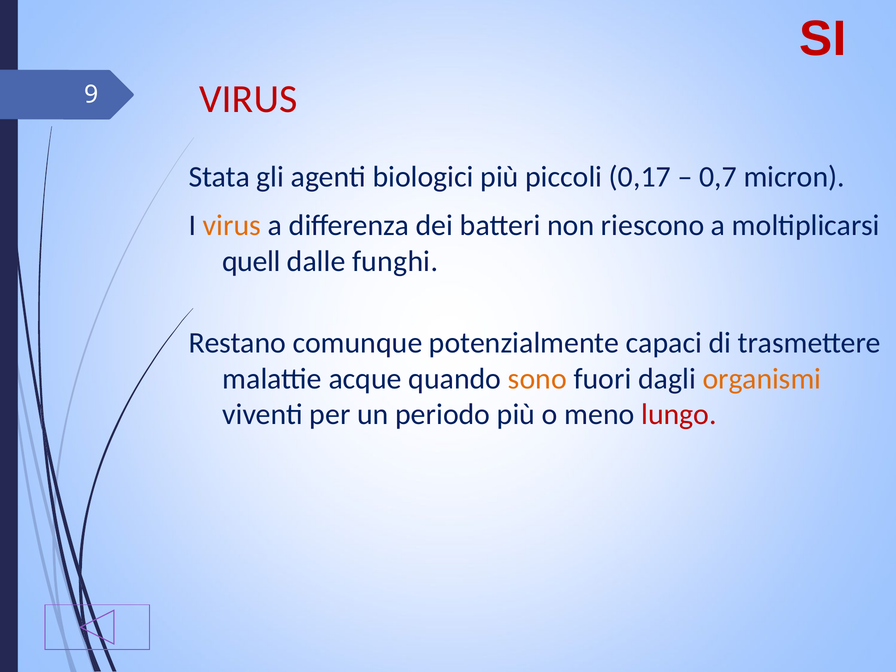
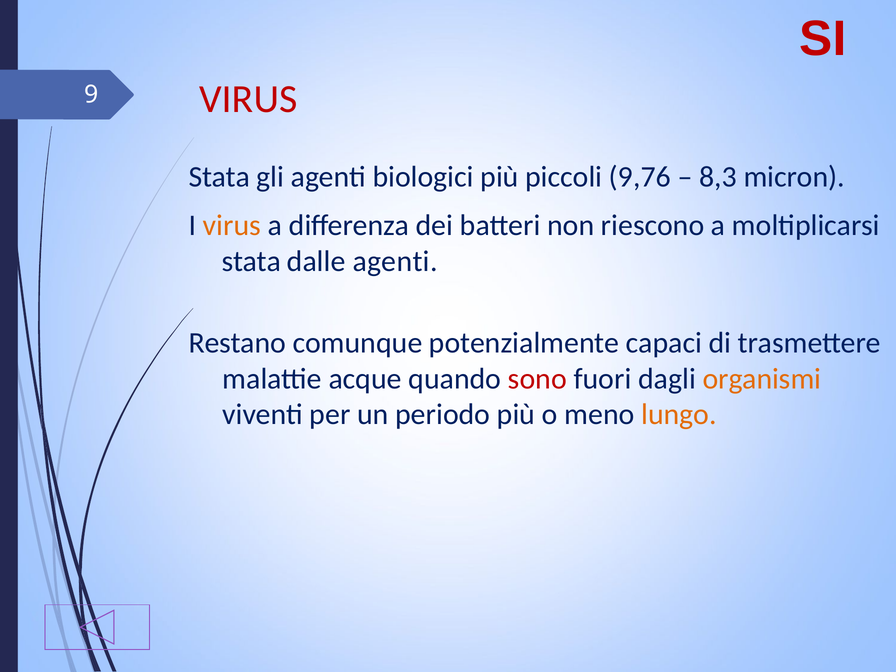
0,17: 0,17 -> 9,76
0,7: 0,7 -> 8,3
quell at (251, 261): quell -> stata
dalle funghi: funghi -> agenti
sono colour: orange -> red
lungo colour: red -> orange
